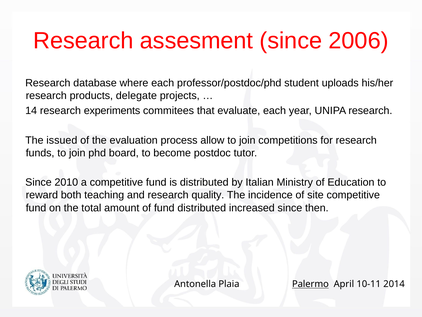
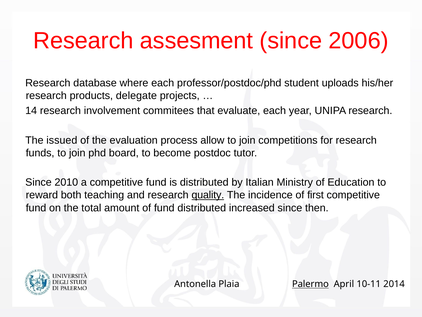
experiments: experiments -> involvement
quality underline: none -> present
site: site -> first
